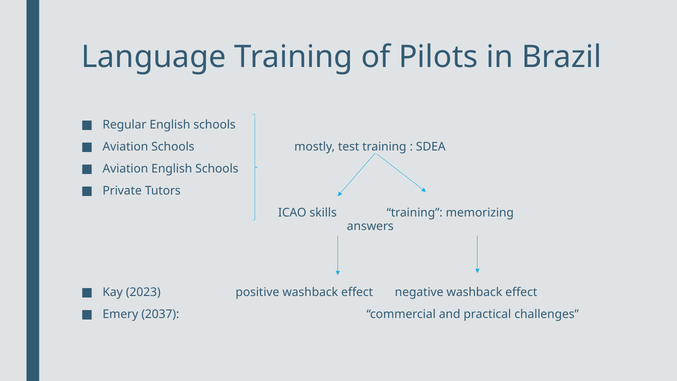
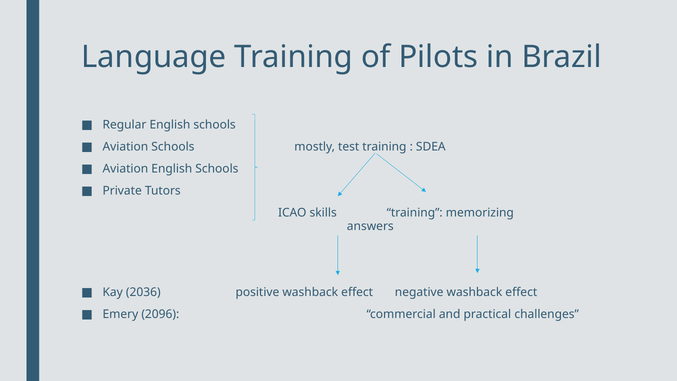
2023: 2023 -> 2036
2037: 2037 -> 2096
